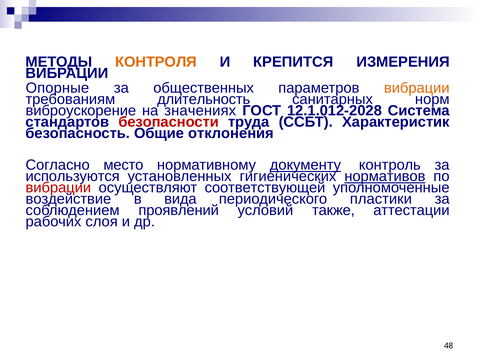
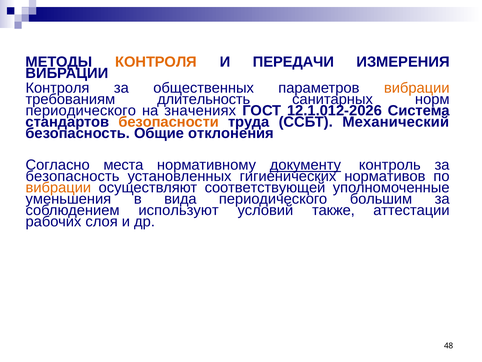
КРЕПИТСЯ: КРЕПИТСЯ -> ПЕРЕДАЧИ
Опорные at (57, 88): Опорные -> Контроля
виброускорение at (81, 110): виброускорение -> периодического
12.1.012-2028: 12.1.012-2028 -> 12.1.012-2026
безопасности colour: red -> orange
Характеристик: Характеристик -> Механический
место: место -> места
используются at (73, 176): используются -> безопасность
нормативов underline: present -> none
вибрации at (58, 188) colour: red -> orange
воздействие: воздействие -> уменьшения
пластики: пластики -> большим
проявлений: проявлений -> используют
